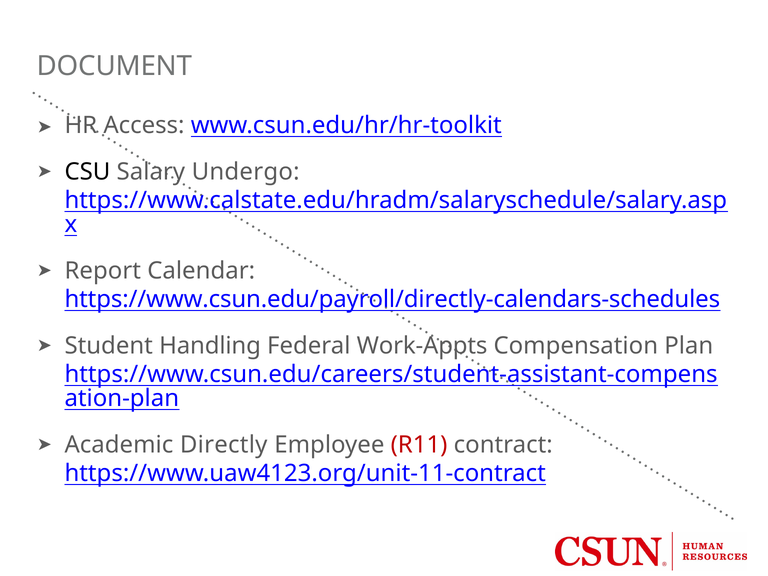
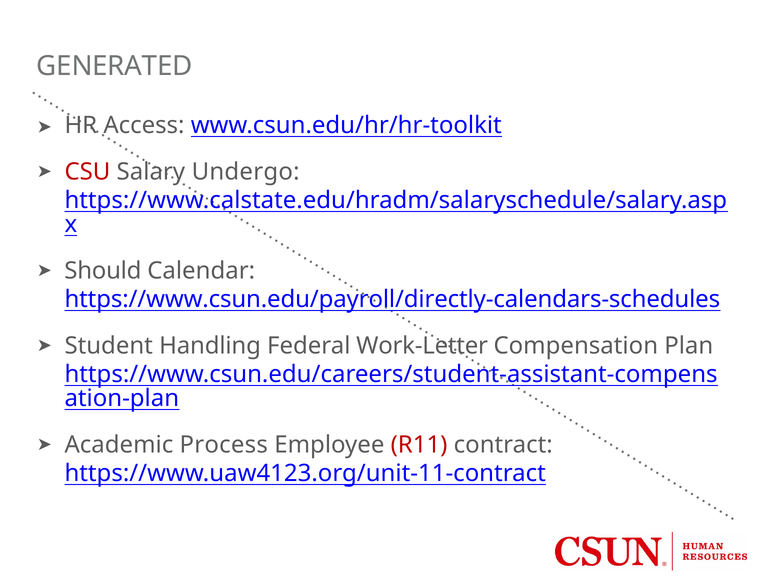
DOCUMENT: DOCUMENT -> GENERATED
CSU colour: black -> red
Report: Report -> Should
Work-Appts: Work-Appts -> Work-Letter
Directly: Directly -> Process
